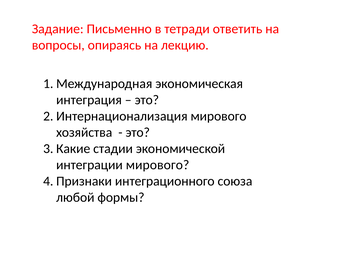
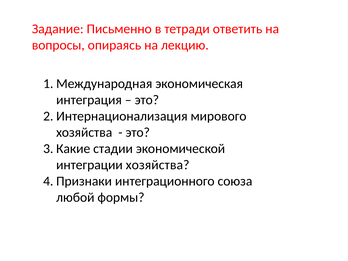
интеграции мирового: мирового -> хозяйства
